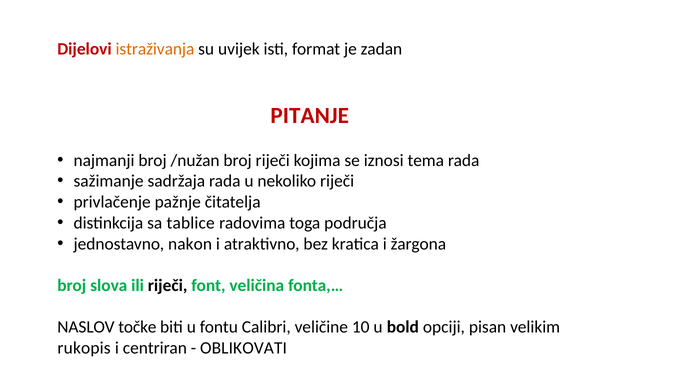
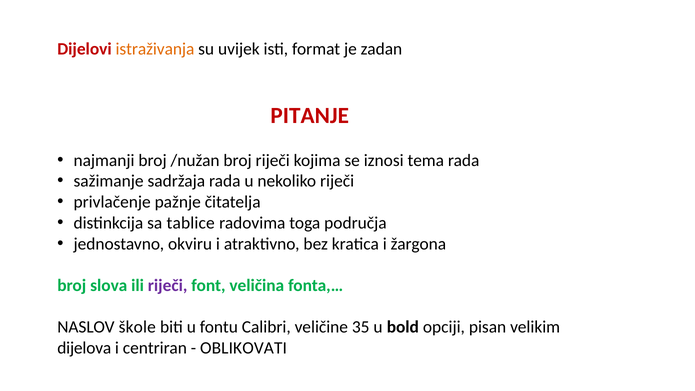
nakon: nakon -> okviru
riječi at (168, 285) colour: black -> purple
točke: točke -> škole
10: 10 -> 35
rukopis: rukopis -> dijelova
